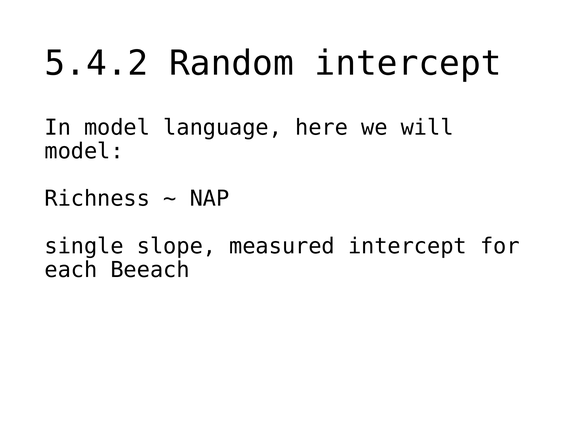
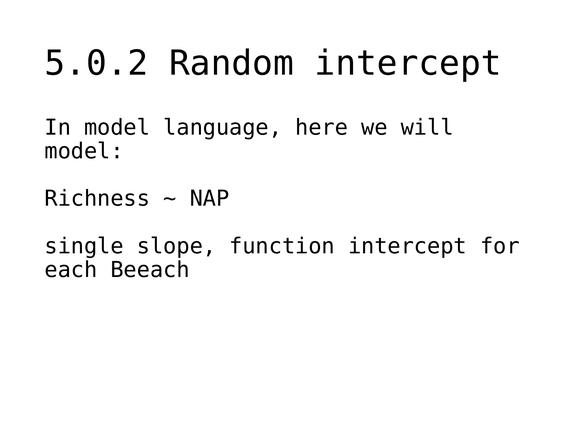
5.4.2: 5.4.2 -> 5.0.2
measured: measured -> function
